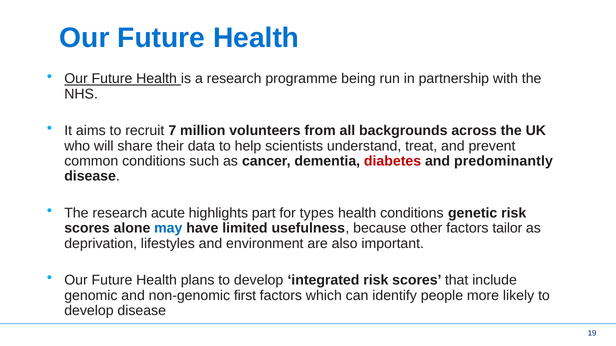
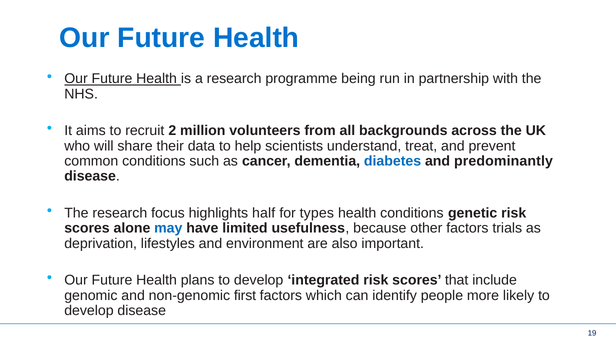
7: 7 -> 2
diabetes colour: red -> blue
acute: acute -> focus
part: part -> half
tailor: tailor -> trials
